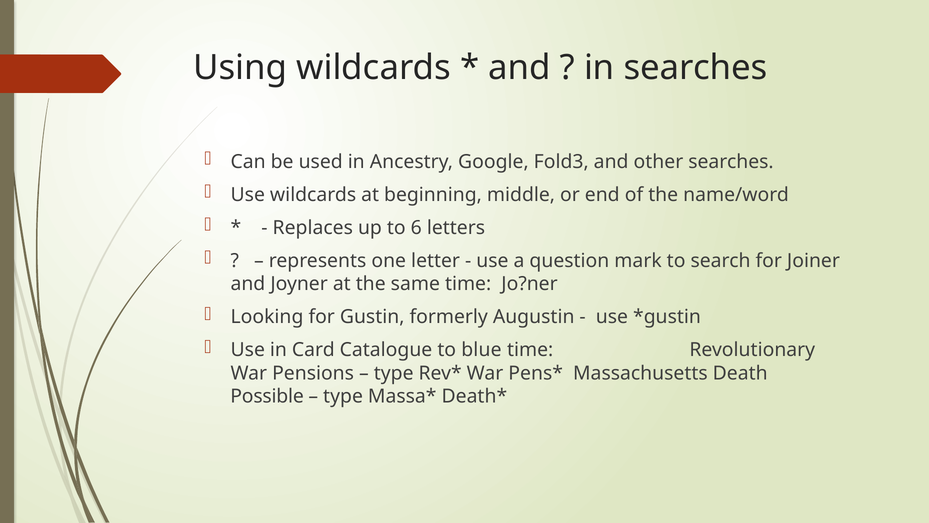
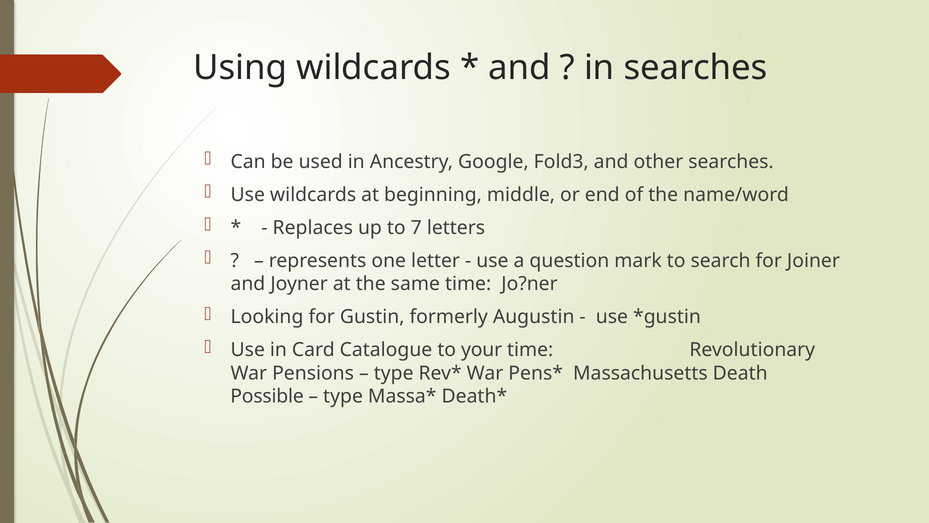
6: 6 -> 7
blue: blue -> your
